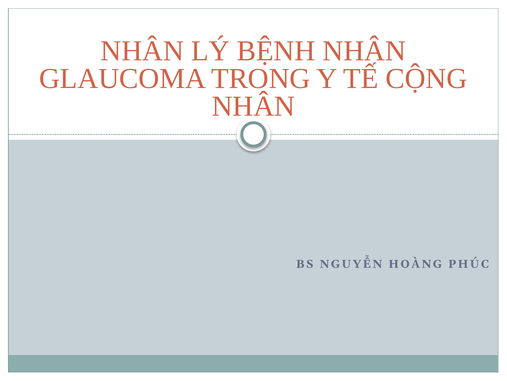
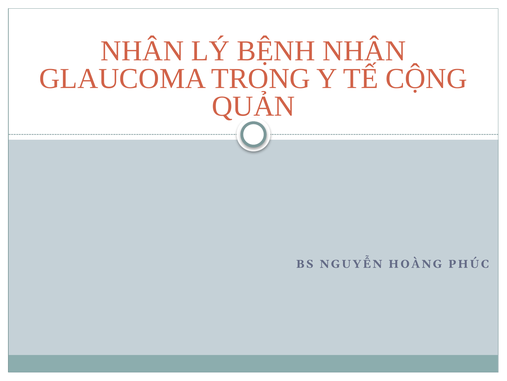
NHÂN at (253, 106): NHÂN -> QUẢN
